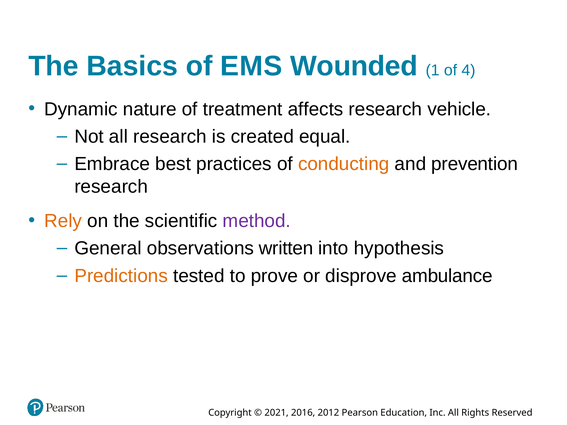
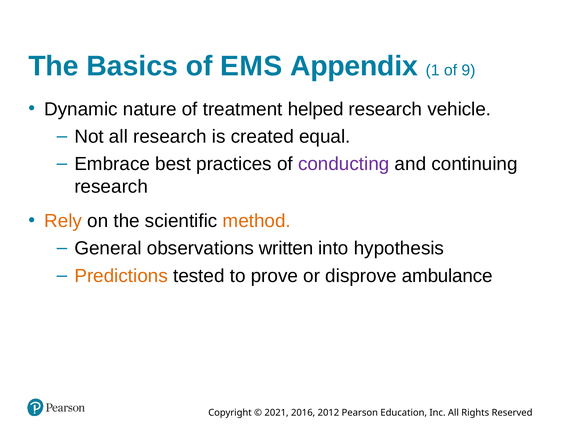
Wounded: Wounded -> Appendix
4: 4 -> 9
affects: affects -> helped
conducting colour: orange -> purple
prevention: prevention -> continuing
method colour: purple -> orange
